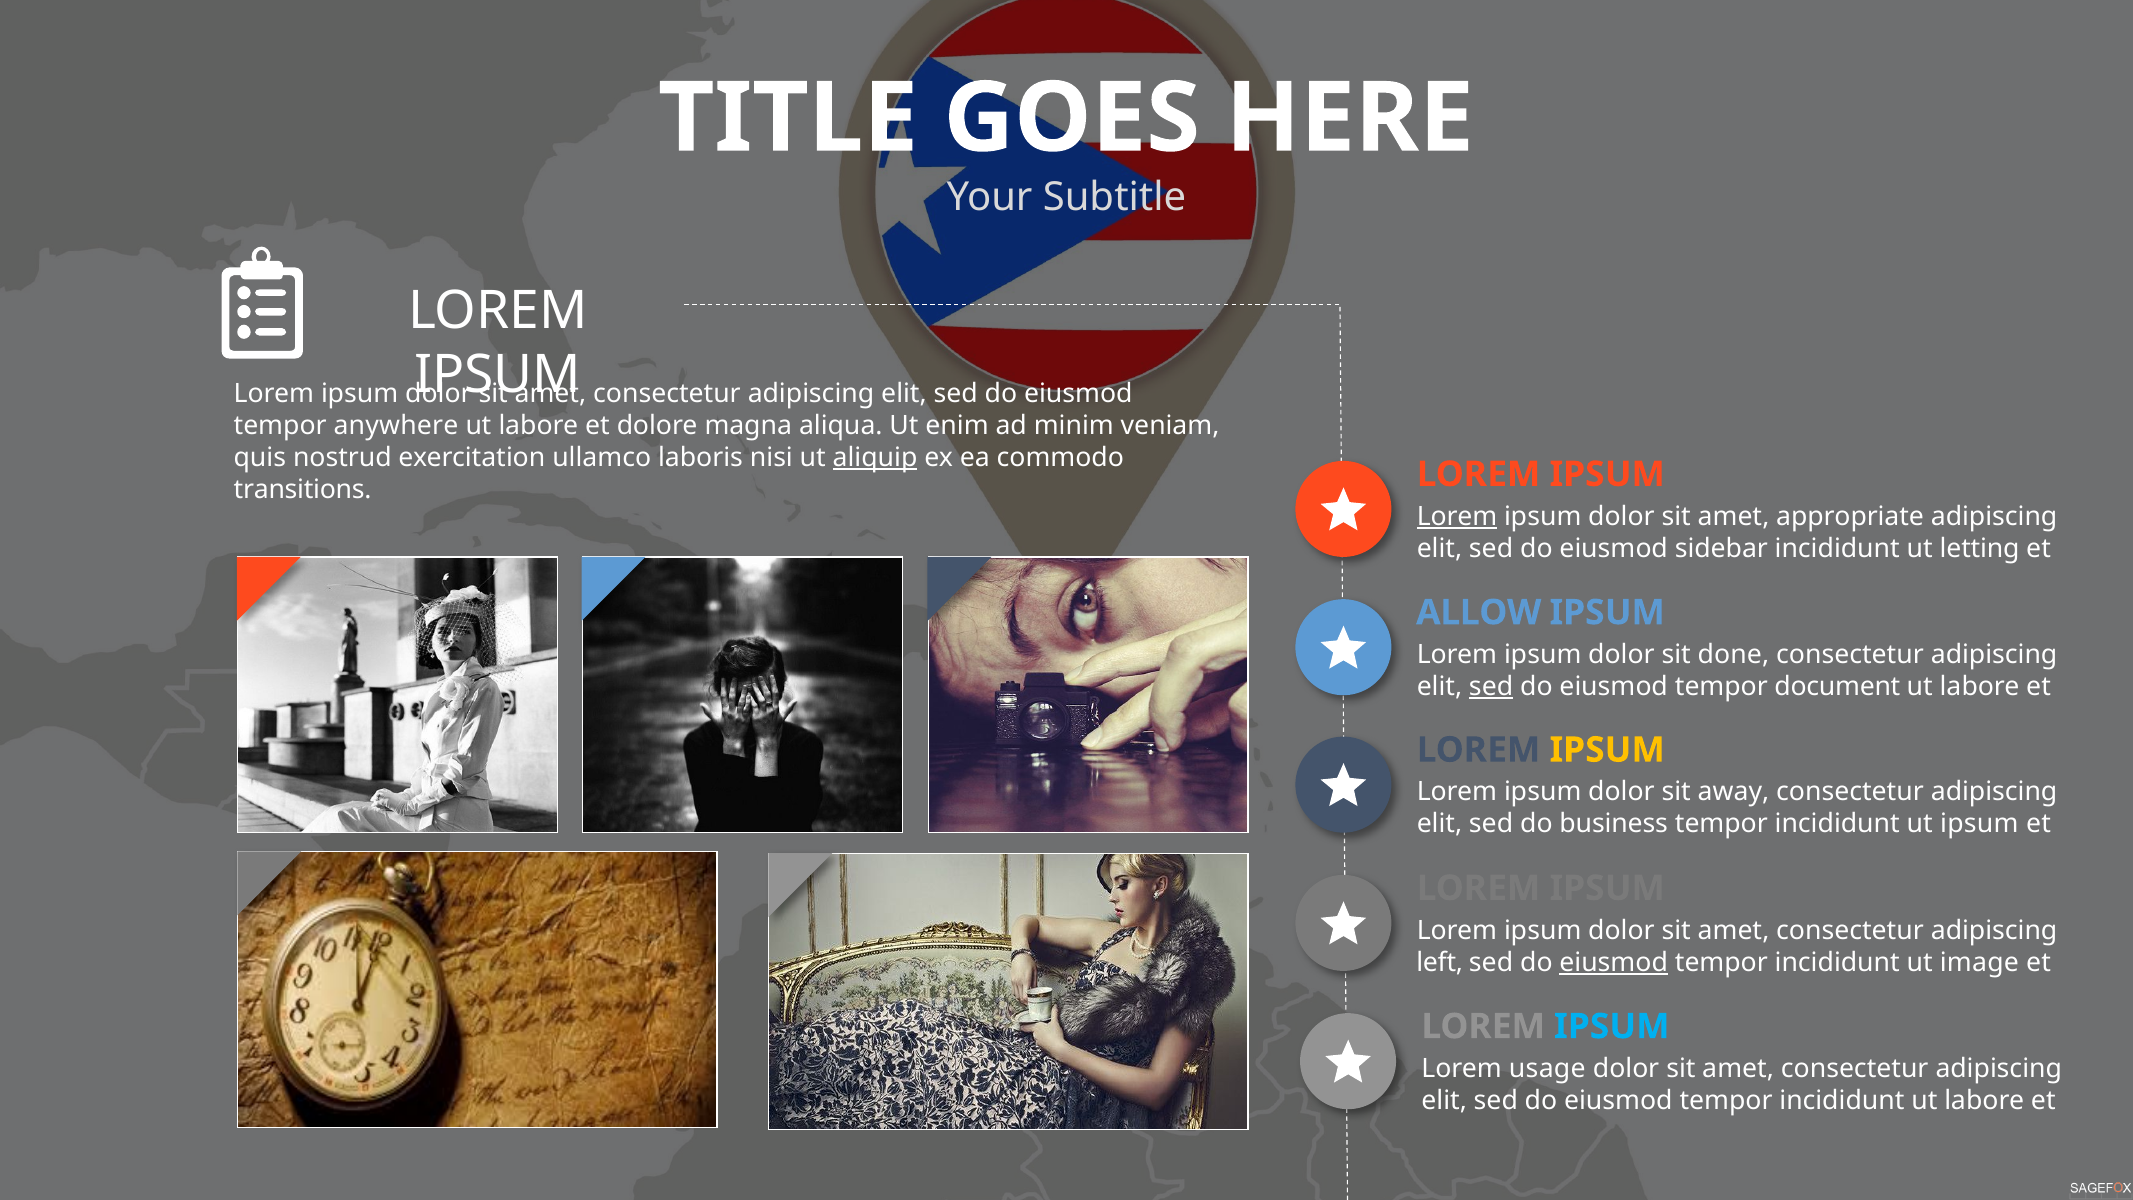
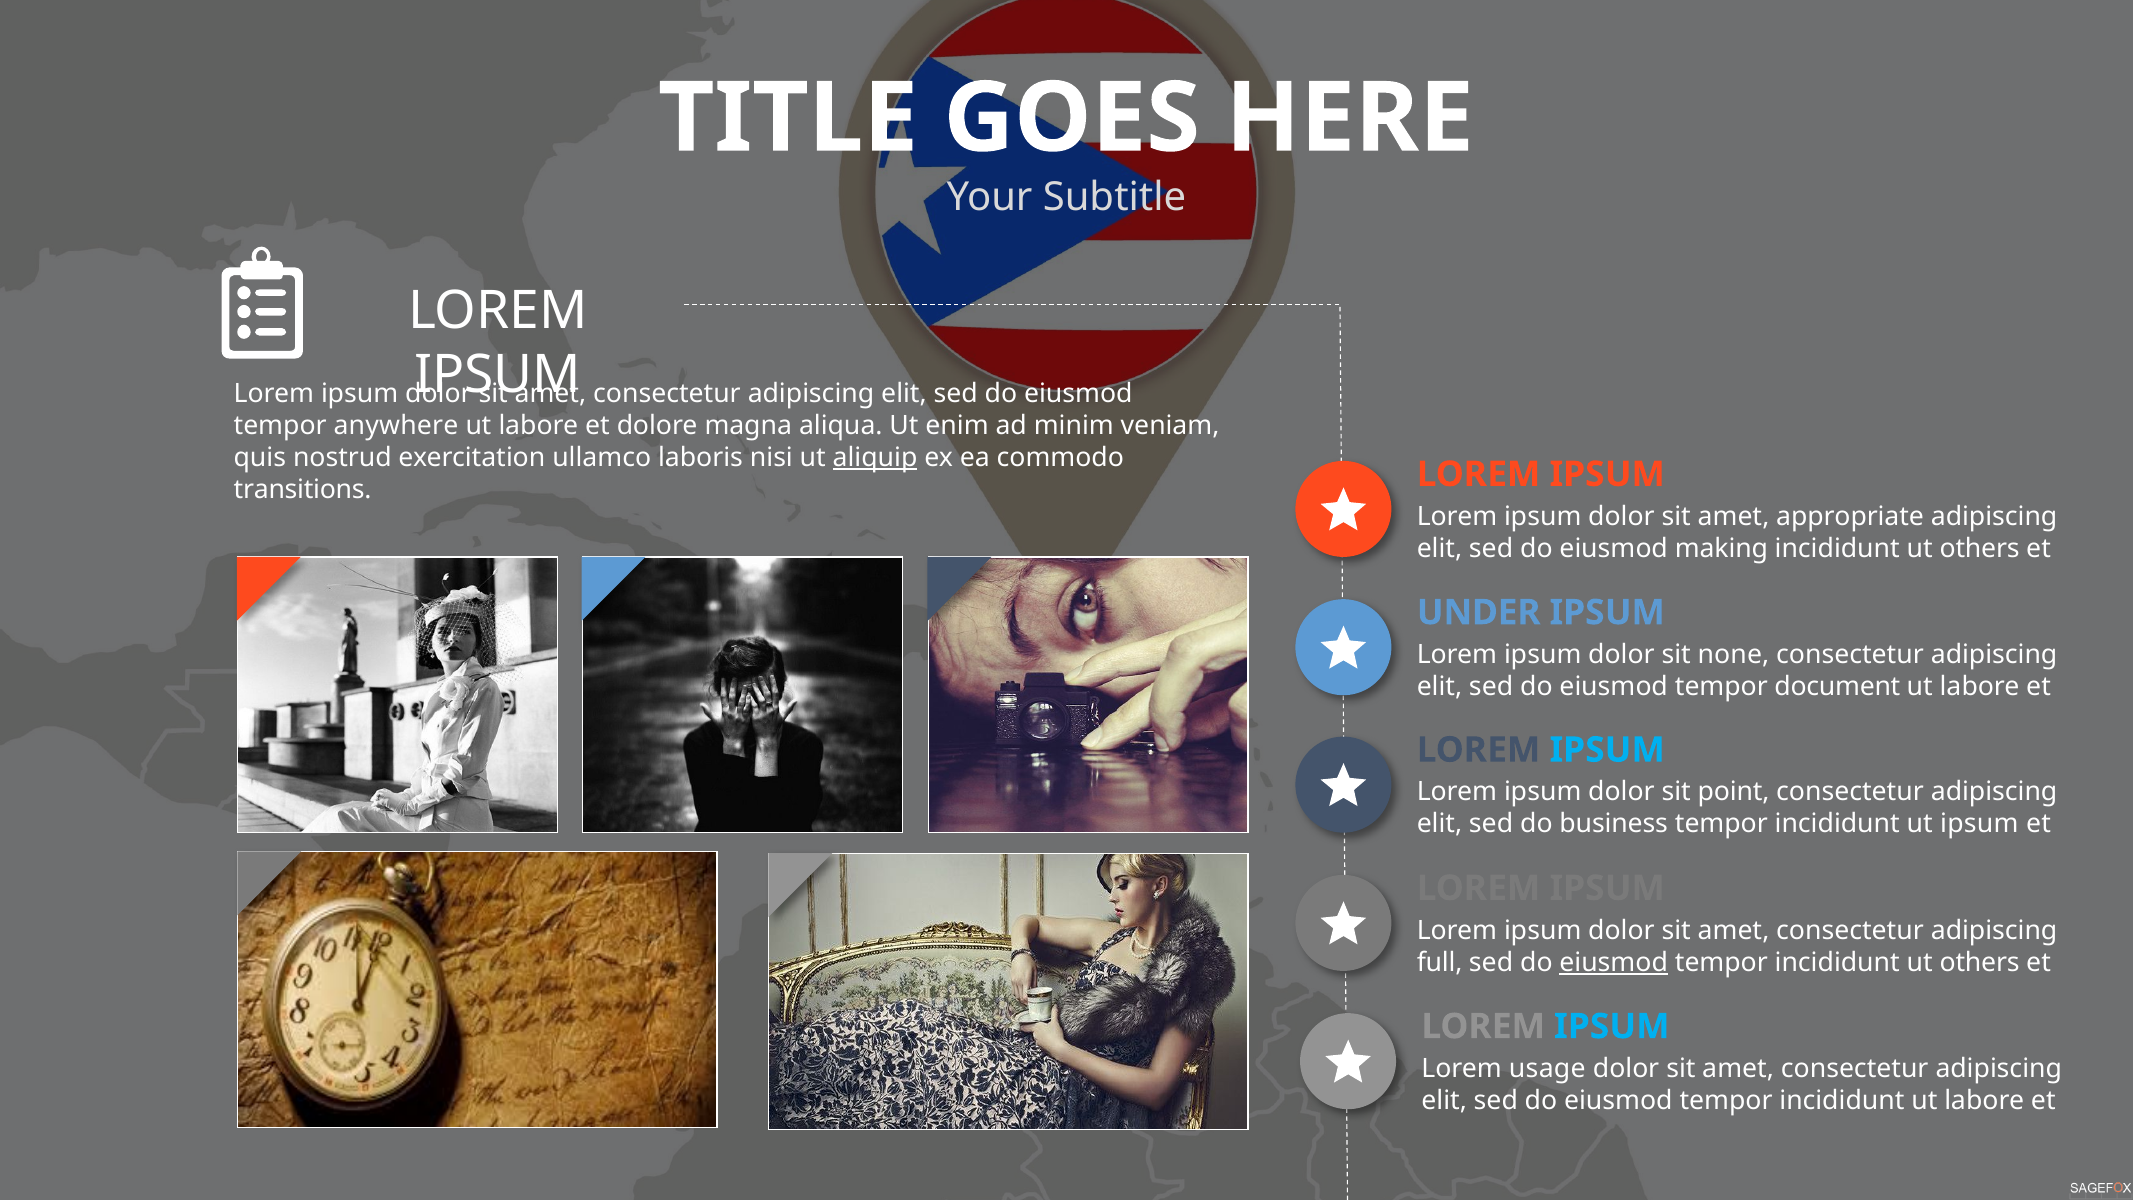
Lorem at (1457, 516) underline: present -> none
sidebar: sidebar -> making
letting at (1980, 548): letting -> others
ALLOW: ALLOW -> UNDER
done: done -> none
sed at (1491, 686) underline: present -> none
IPSUM at (1607, 750) colour: yellow -> light blue
away: away -> point
left: left -> full
tempor incididunt ut image: image -> others
